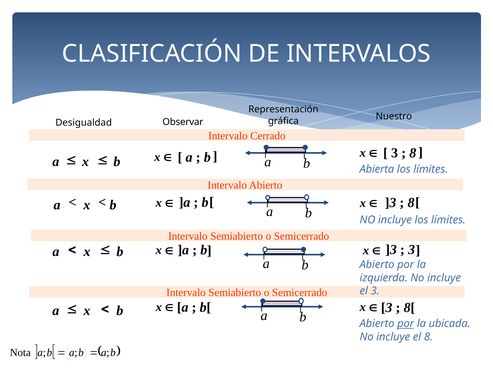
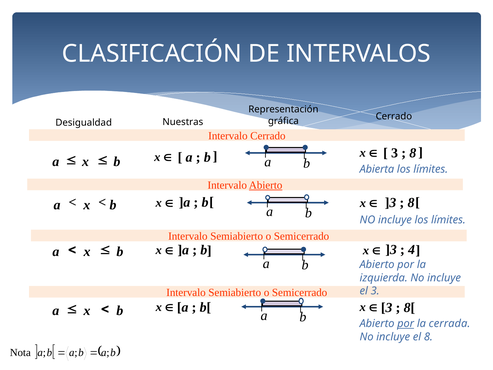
Nuestro at (394, 116): Nuestro -> Cerrado
Observar: Observar -> Nuestras
Abierto at (266, 185) underline: none -> present
3 at (412, 249): 3 -> 4
ubicada: ubicada -> cerrada
